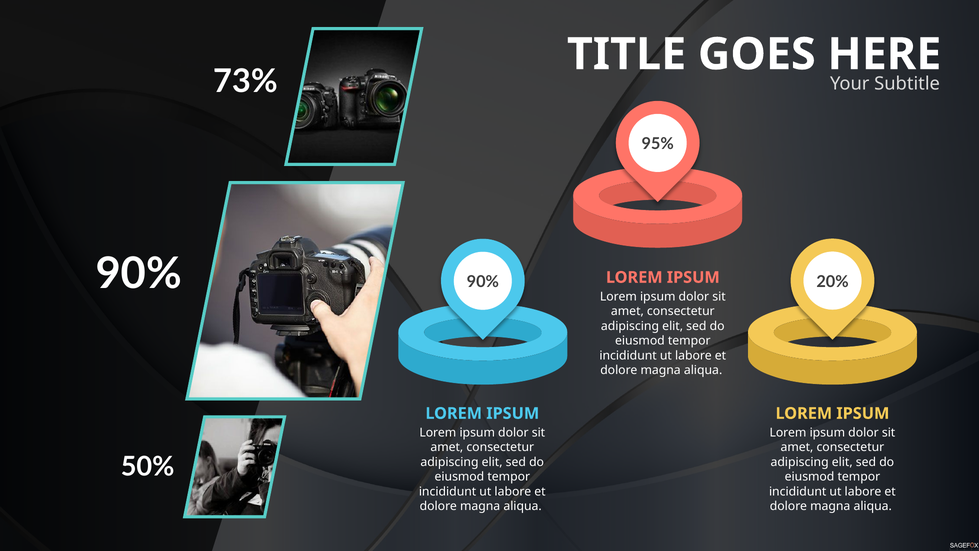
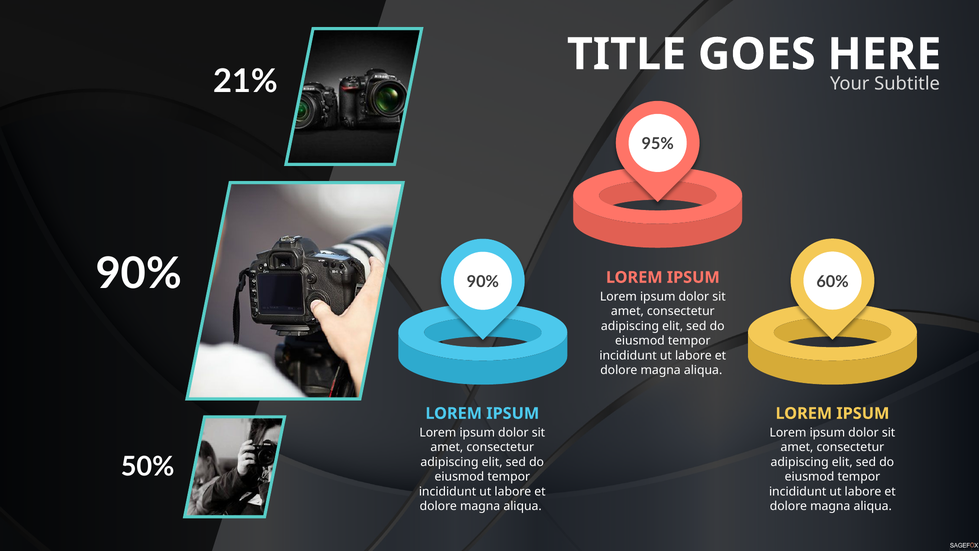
73%: 73% -> 21%
20%: 20% -> 60%
